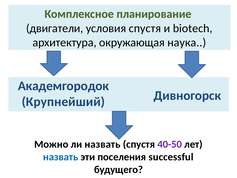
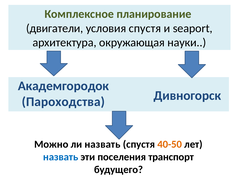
biotech: biotech -> seaport
наука: наука -> науки
Крупнейший: Крупнейший -> Пароходства
40-50 colour: purple -> orange
successful: successful -> транспорт
